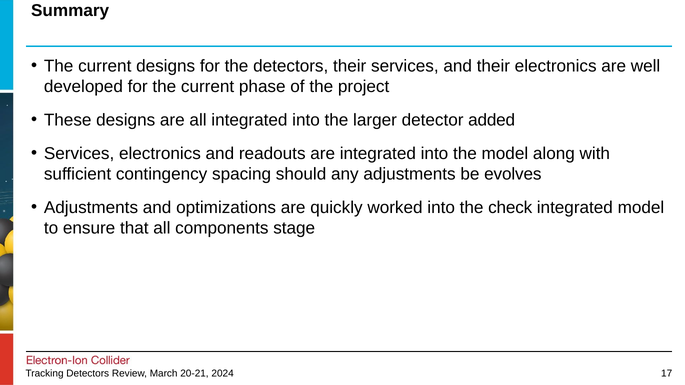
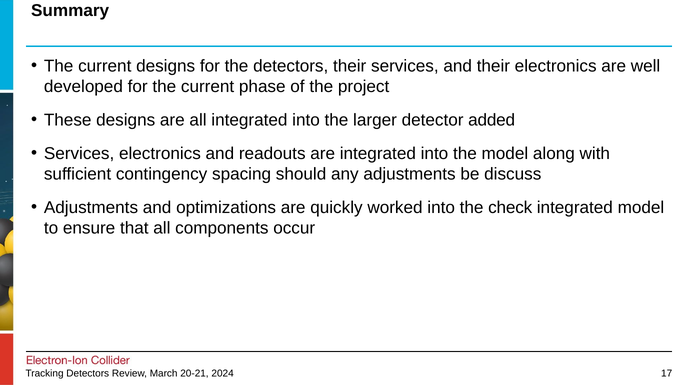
evolves: evolves -> discuss
stage: stage -> occur
